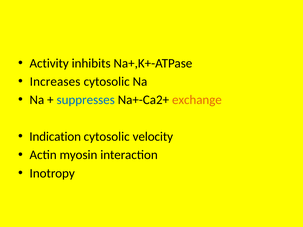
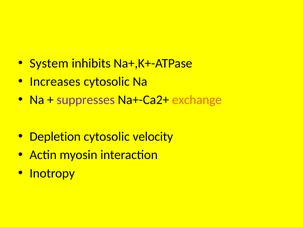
Activity: Activity -> System
suppresses colour: blue -> purple
Indication: Indication -> Depletion
